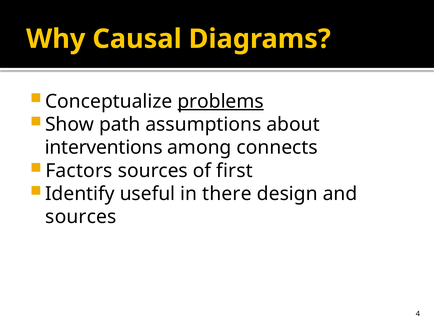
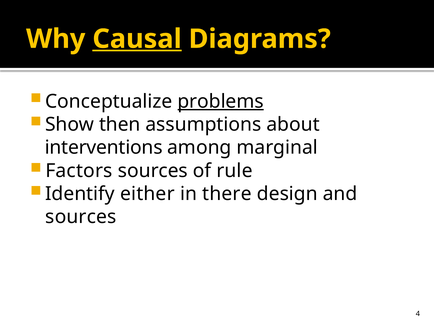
Causal underline: none -> present
path: path -> then
connects: connects -> marginal
first: first -> rule
useful: useful -> either
